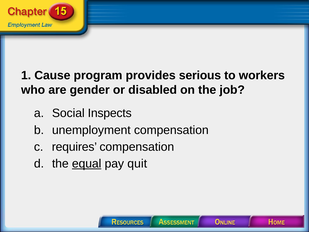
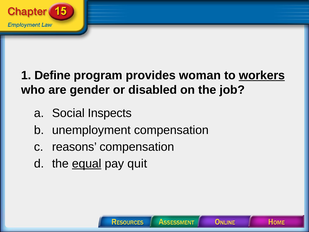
Cause: Cause -> Define
serious: serious -> woman
workers underline: none -> present
requires: requires -> reasons
